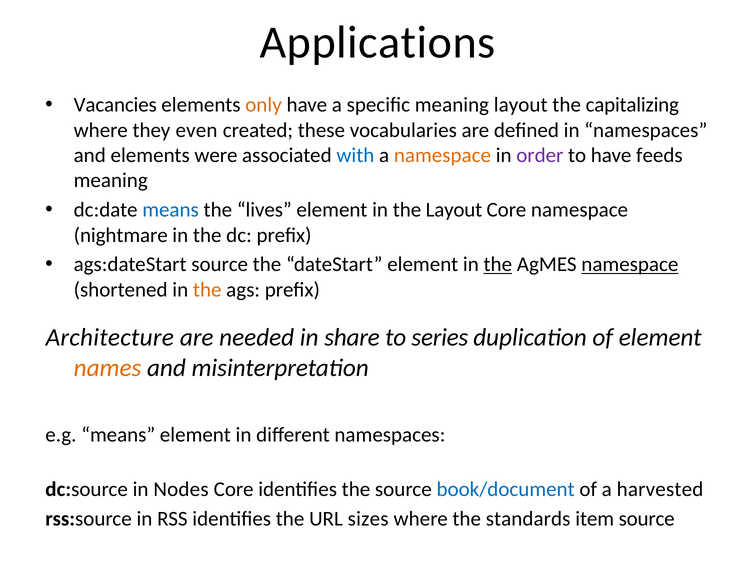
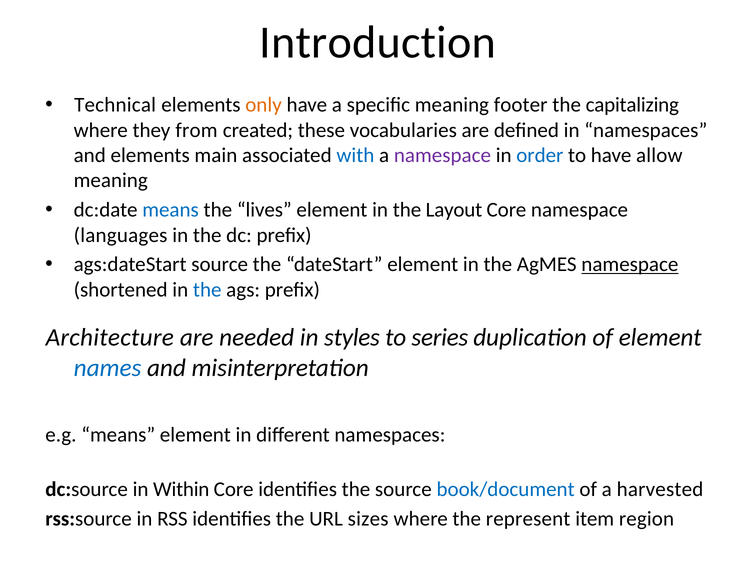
Applications: Applications -> Introduction
Vacancies: Vacancies -> Technical
meaning layout: layout -> footer
even: even -> from
were: were -> main
namespace at (442, 155) colour: orange -> purple
order colour: purple -> blue
feeds: feeds -> allow
nightmare: nightmare -> languages
the at (498, 265) underline: present -> none
the at (207, 290) colour: orange -> blue
share: share -> styles
names colour: orange -> blue
Nodes: Nodes -> Within
standards: standards -> represent
item source: source -> region
